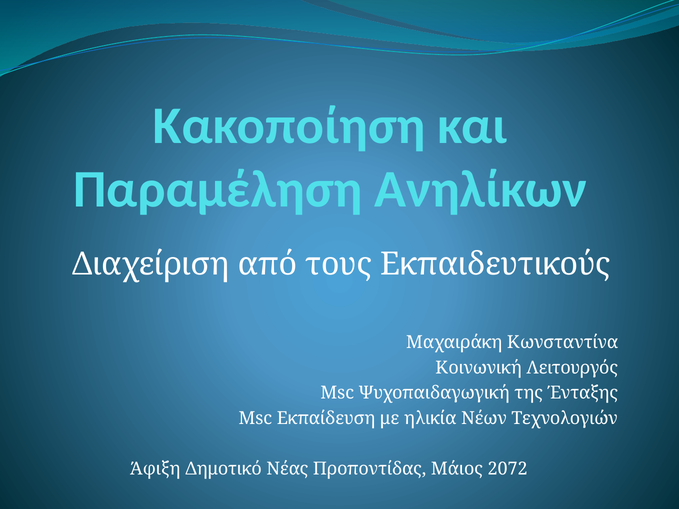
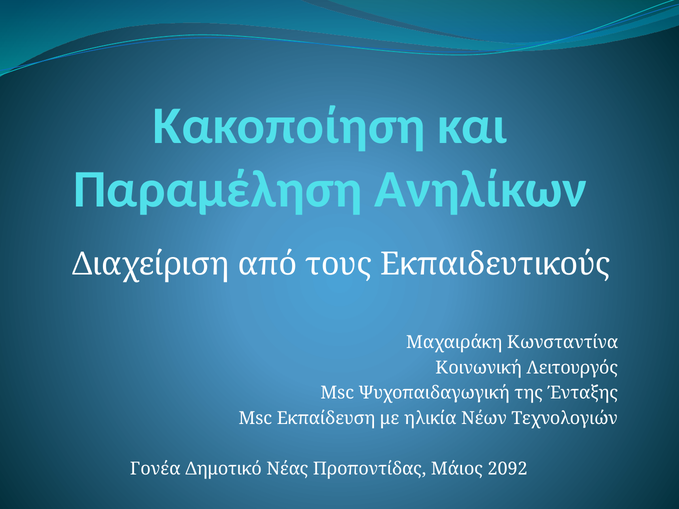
Άφιξη: Άφιξη -> Γονέα
2072: 2072 -> 2092
